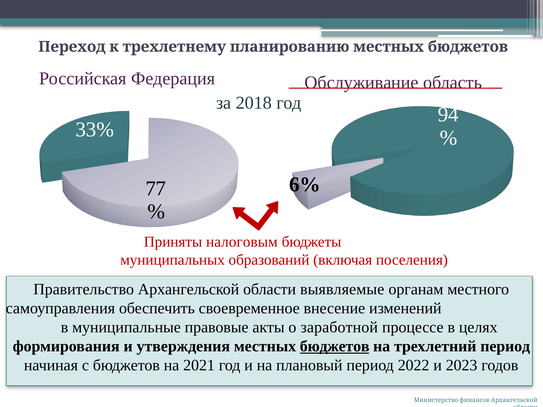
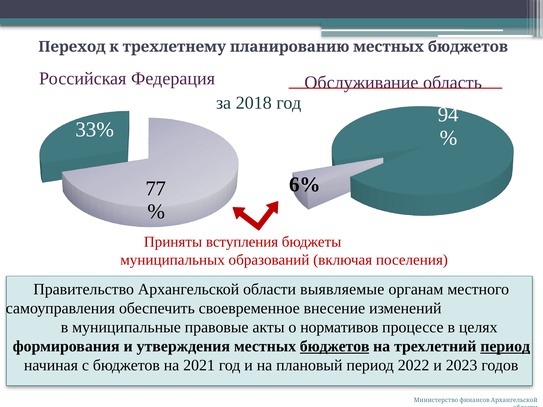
налоговым: налоговым -> вступления
заработной: заработной -> нормативов
период at (505, 347) underline: none -> present
